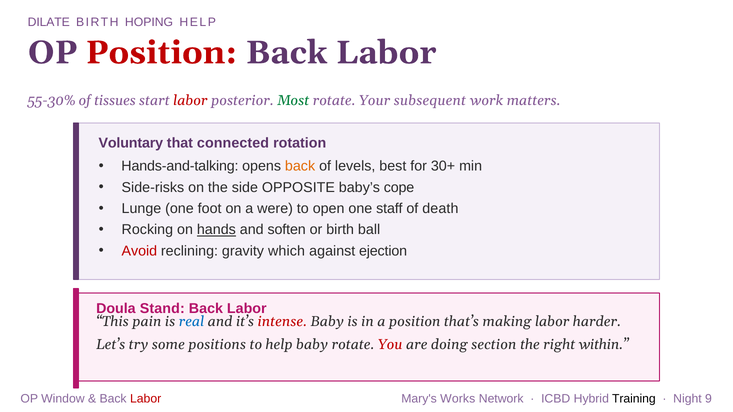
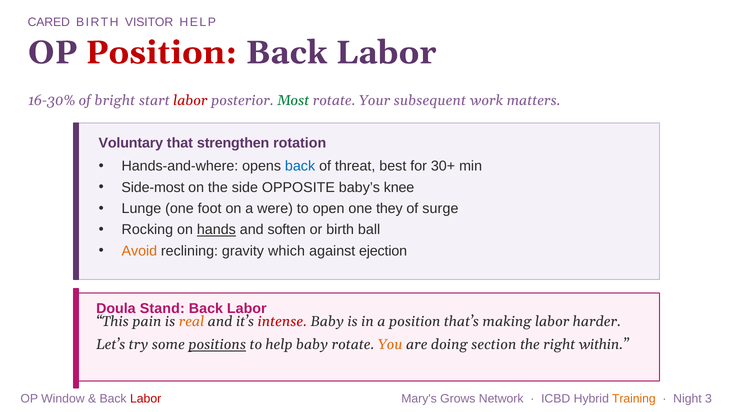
DILATE: DILATE -> CARED
HOPING: HOPING -> VISITOR
55-30%: 55-30% -> 16-30%
tissues: tissues -> bright
connected: connected -> strengthen
Hands-and-talking: Hands-and-talking -> Hands-and-where
back at (300, 166) colour: orange -> blue
levels: levels -> threat
Side-risks: Side-risks -> Side-most
cope: cope -> knee
staff: staff -> they
death: death -> surge
Avoid colour: red -> orange
real colour: blue -> orange
positions underline: none -> present
You colour: red -> orange
Works: Works -> Grows
Training colour: black -> orange
9: 9 -> 3
